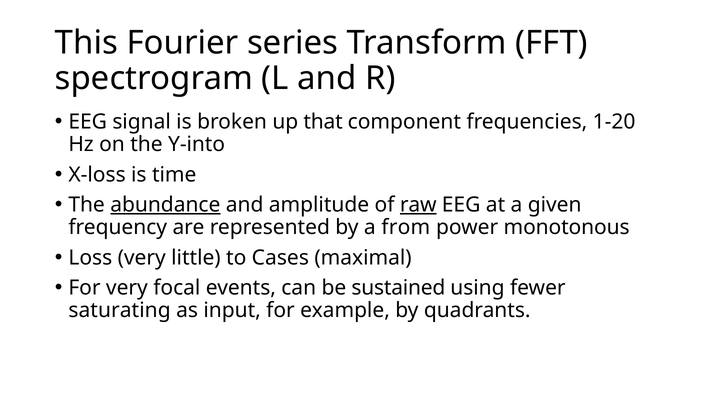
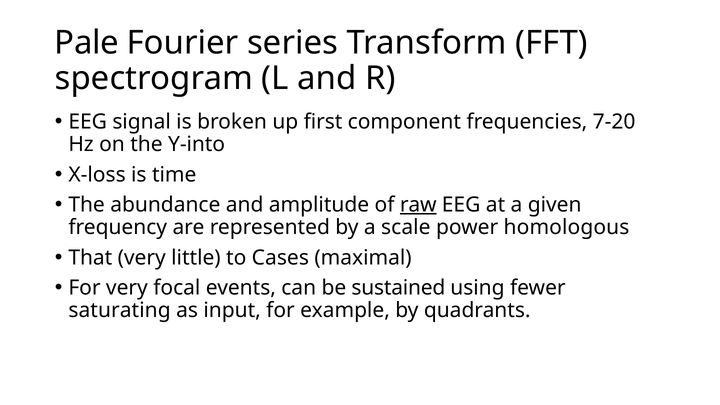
This: This -> Pale
that: that -> first
1-20: 1-20 -> 7-20
abundance underline: present -> none
from: from -> scale
monotonous: monotonous -> homologous
Loss: Loss -> That
